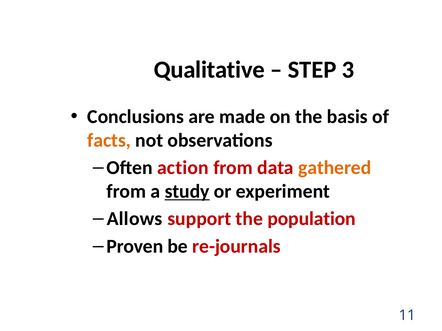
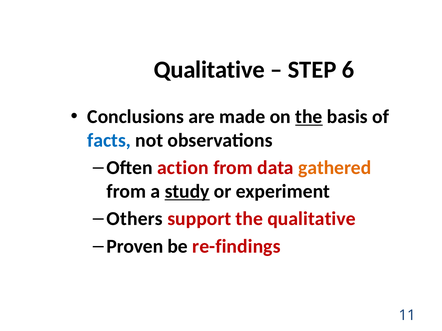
3: 3 -> 6
the at (309, 117) underline: none -> present
facts colour: orange -> blue
Allows: Allows -> Others
the population: population -> qualitative
re-journals: re-journals -> re-findings
